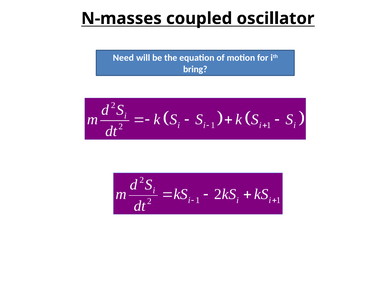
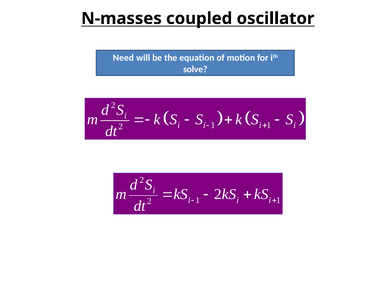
bring: bring -> solve
